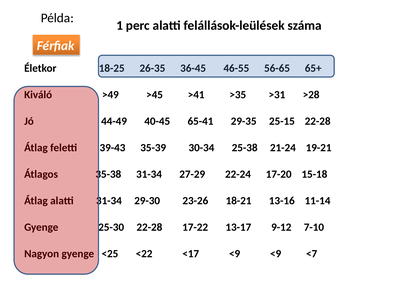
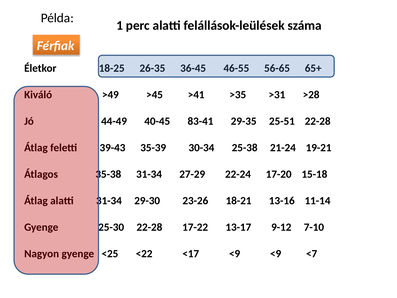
65-41: 65-41 -> 83-41
25-15: 25-15 -> 25-51
